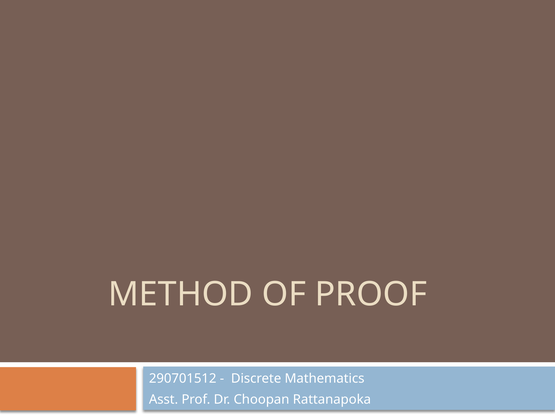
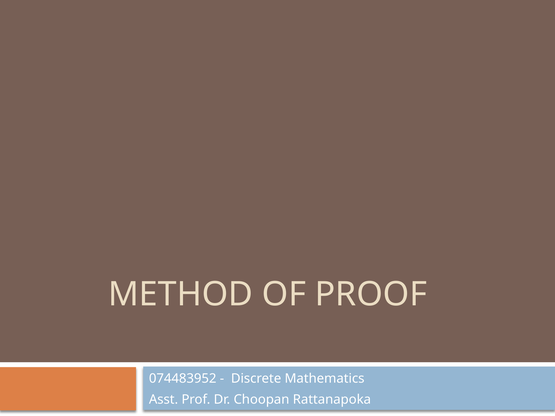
290701512: 290701512 -> 074483952
